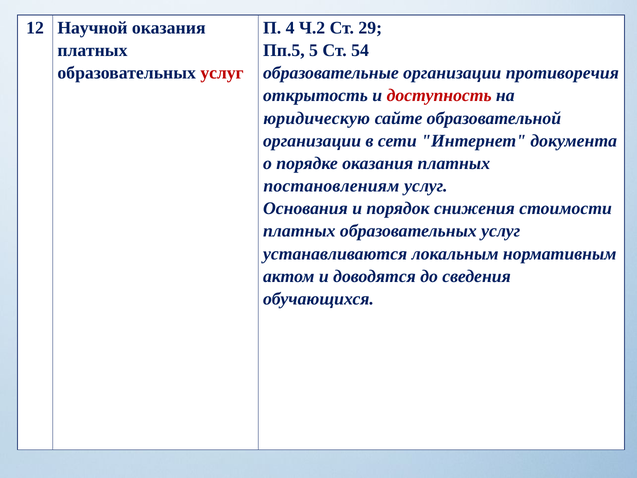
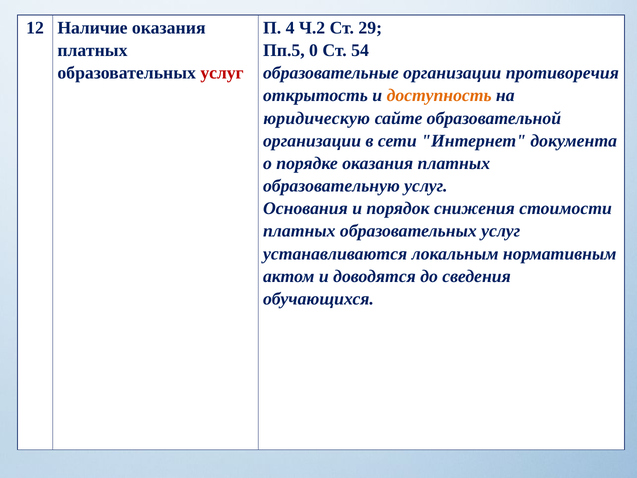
Научной: Научной -> Наличие
5: 5 -> 0
доступность colour: red -> orange
постановлениям: постановлениям -> образовательную
